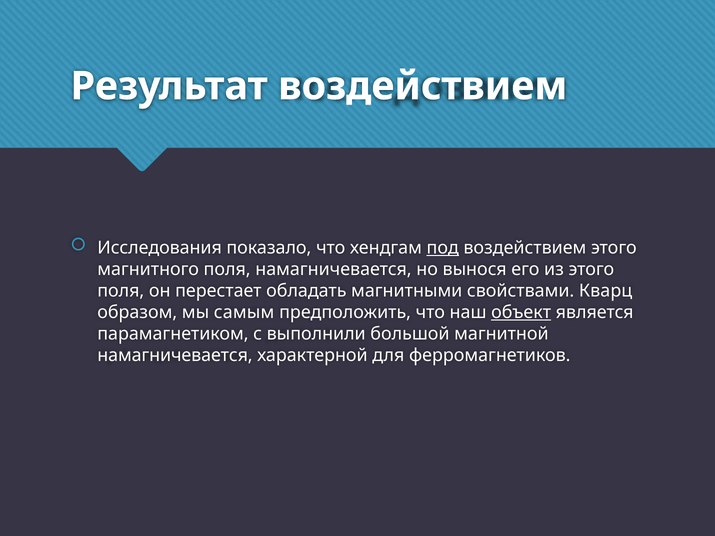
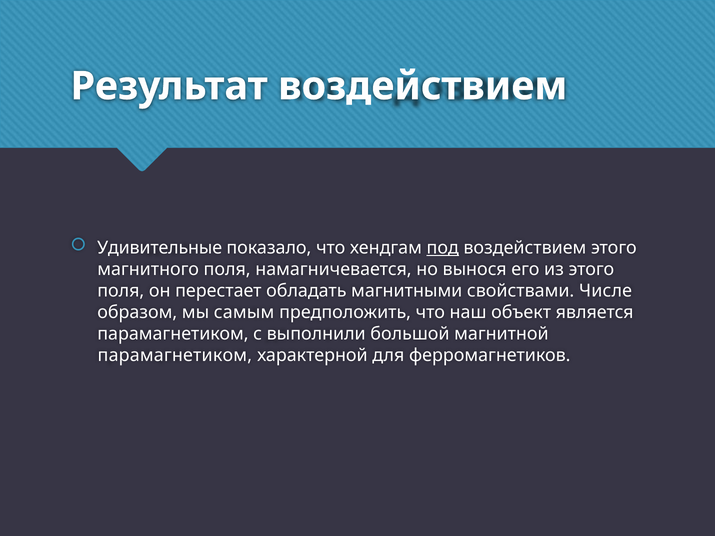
Исследования: Исследования -> Удивительные
Кварц: Кварц -> Числе
объект underline: present -> none
намагничевается at (175, 355): намагничевается -> парамагнетиком
